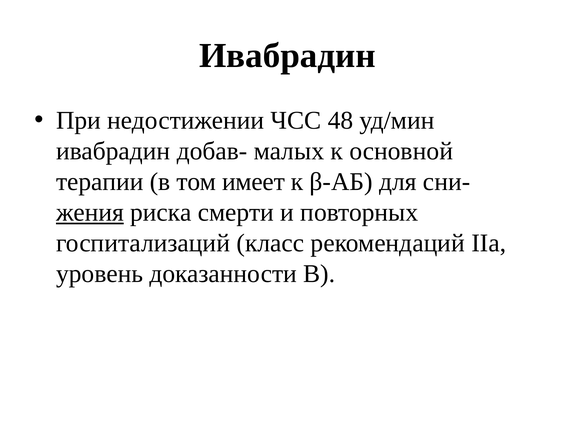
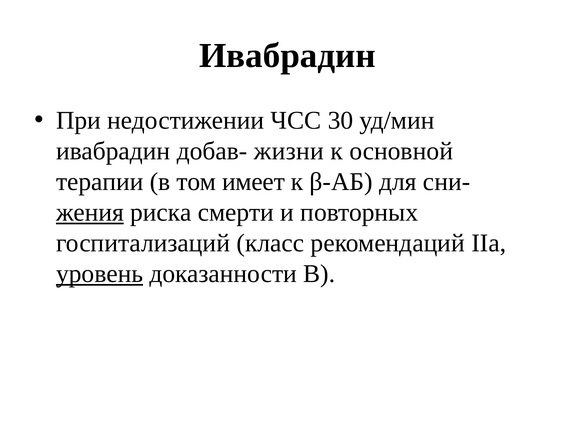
48: 48 -> 30
малых: малых -> жизни
уровень underline: none -> present
